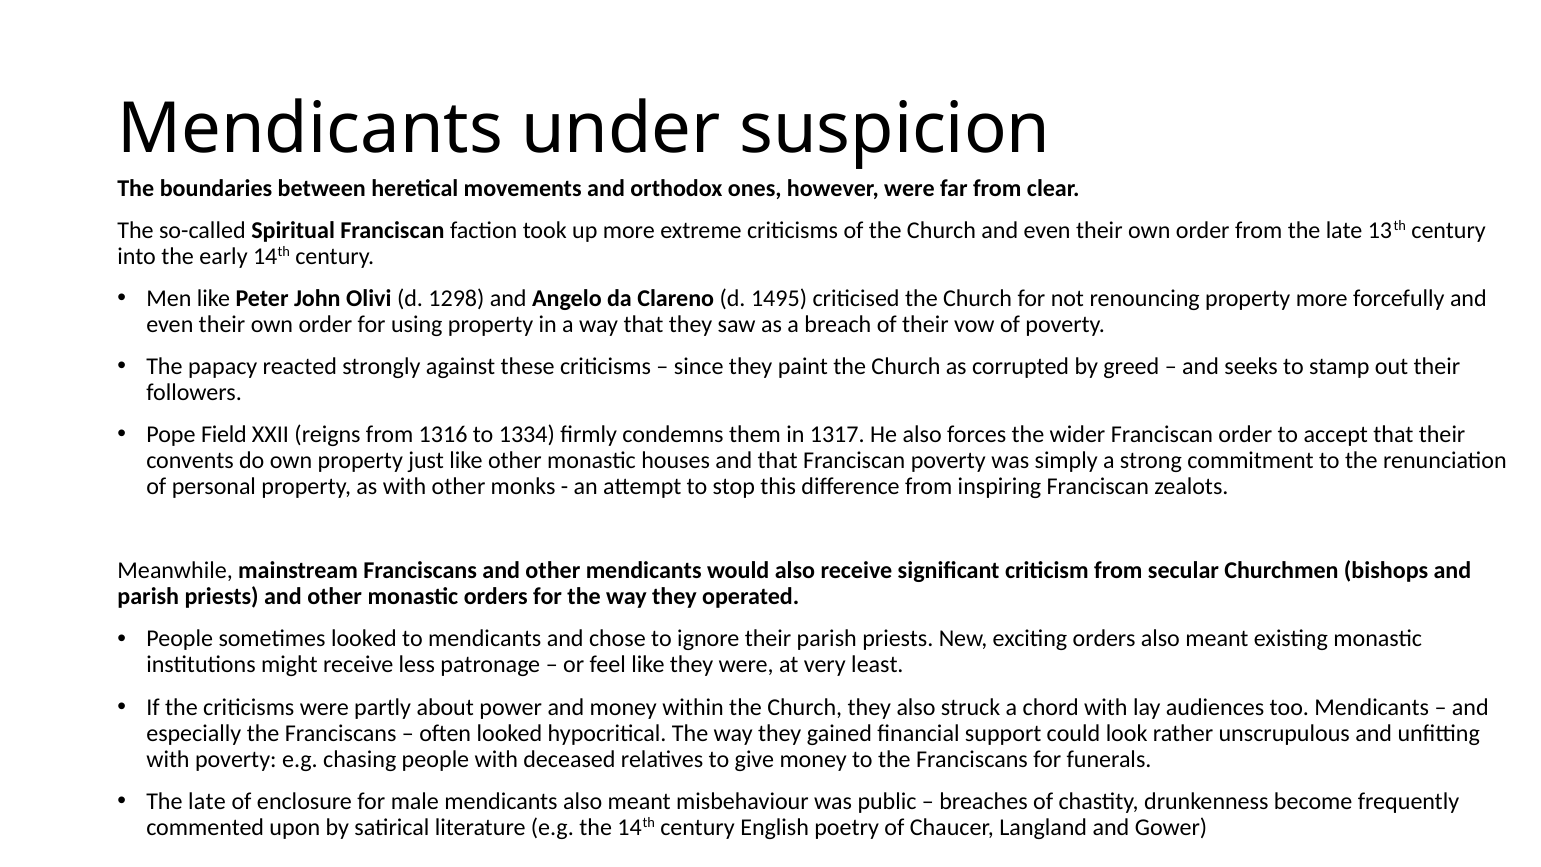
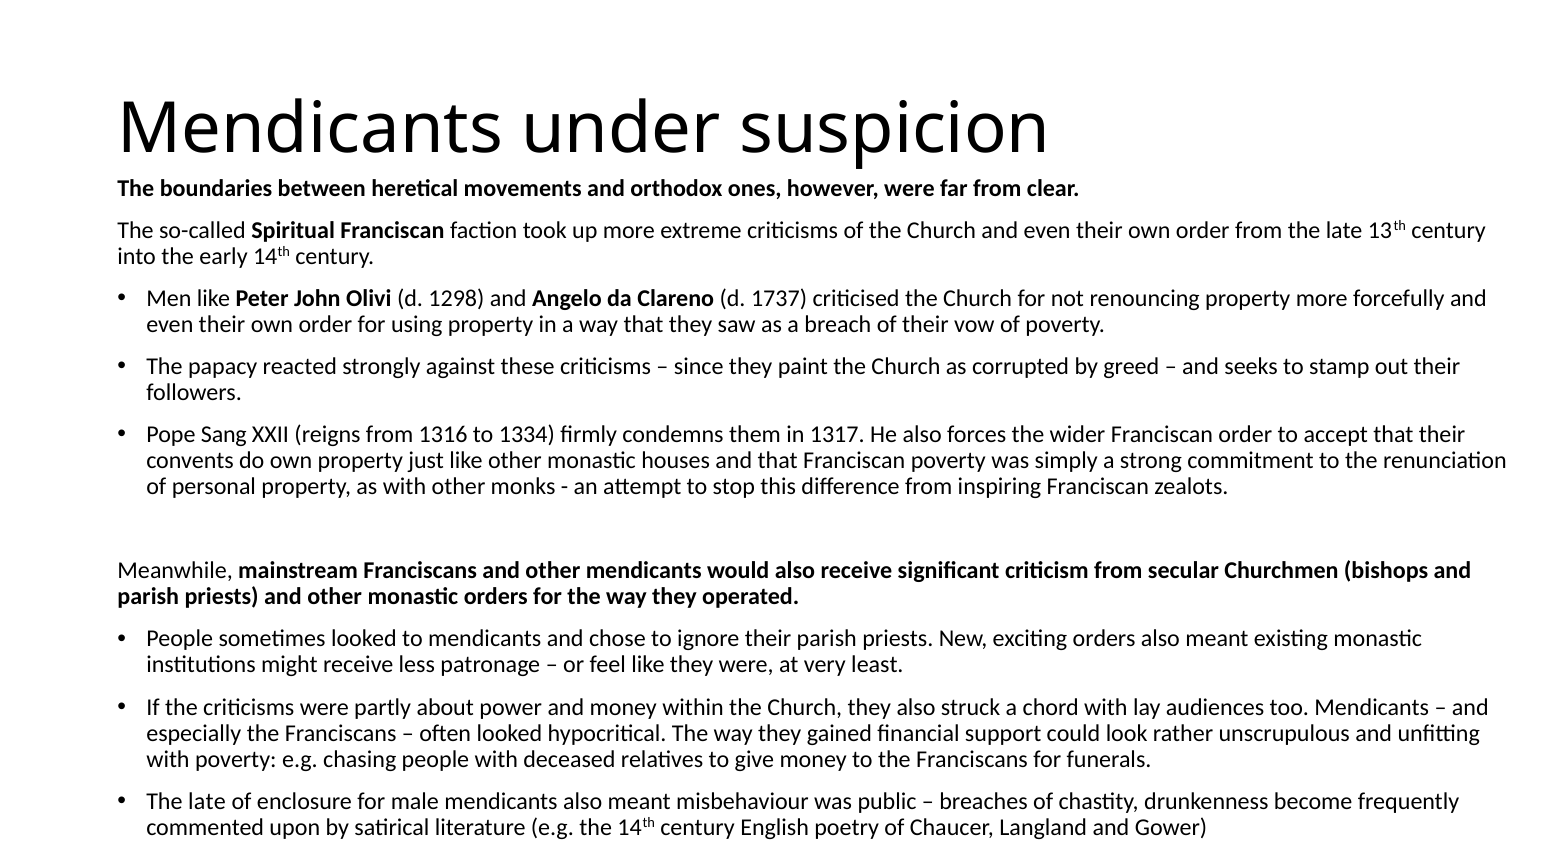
1495: 1495 -> 1737
Field: Field -> Sang
